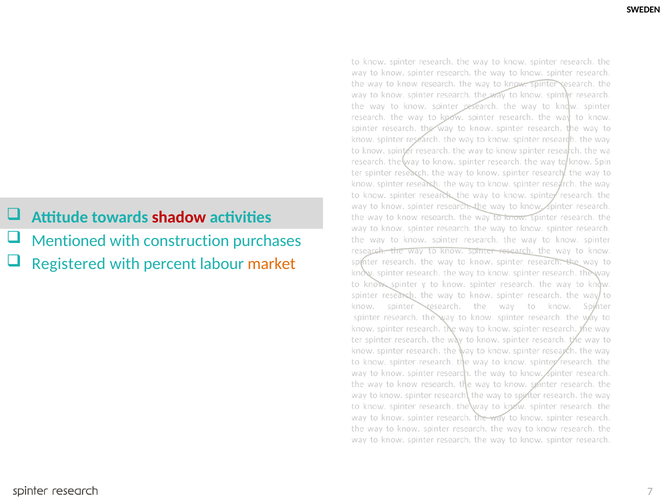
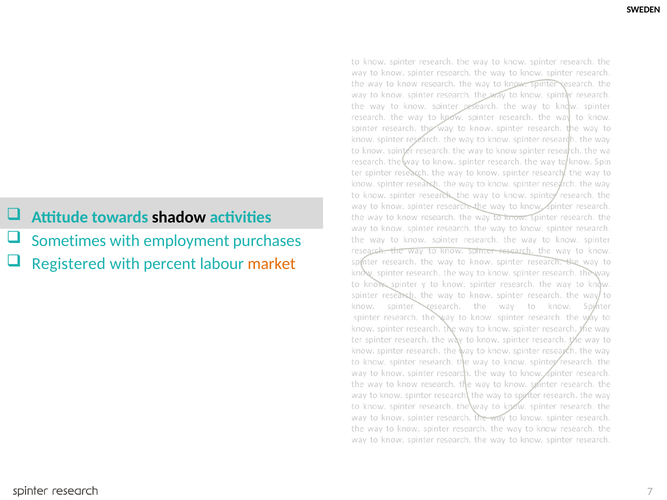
shadow colour: red -> black
Mentioned: Mentioned -> Sometimes
construction: construction -> employment
